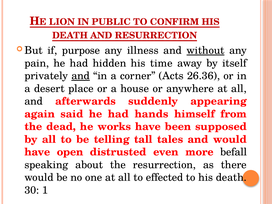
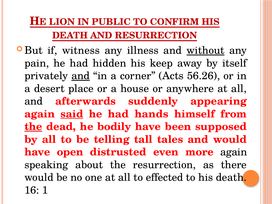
purpose: purpose -> witness
time: time -> keep
26.36: 26.36 -> 56.26
said underline: none -> present
the at (33, 127) underline: none -> present
works: works -> bodily
more befall: befall -> again
30: 30 -> 16
